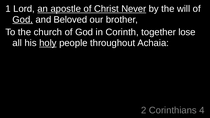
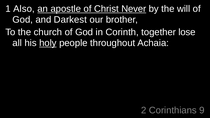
Lord: Lord -> Also
God at (23, 20) underline: present -> none
Beloved: Beloved -> Darkest
4: 4 -> 9
